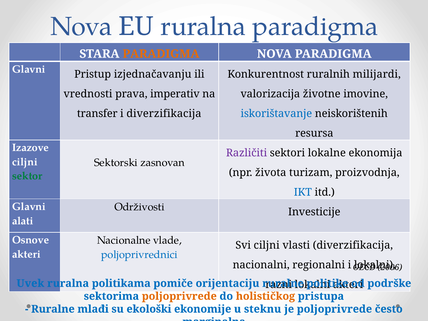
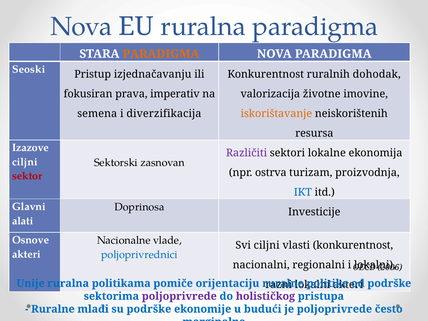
Glavni at (29, 69): Glavni -> Seoski
milijardi: milijardi -> dohodak
vrednosti: vrednosti -> fokusiran
transfer: transfer -> semena
iskorištavanje colour: blue -> orange
života: života -> ostrva
sektor colour: green -> red
Održivosti: Održivosti -> Doprinosa
vlasti diverzifikacija: diverzifikacija -> konkurentnost
Uvek: Uvek -> Unije
poljoprivrede at (179, 296) colour: orange -> purple
holističkog colour: orange -> purple
su ekološki: ekološki -> podrške
steknu: steknu -> budući
